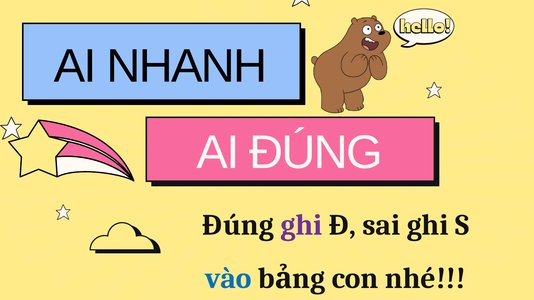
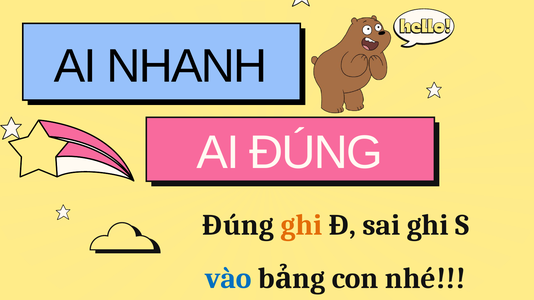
ghi at (301, 225) colour: purple -> orange
